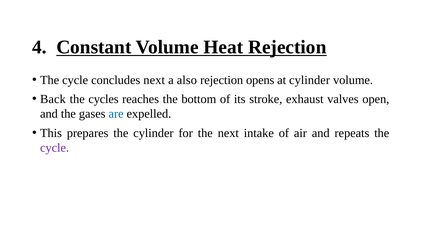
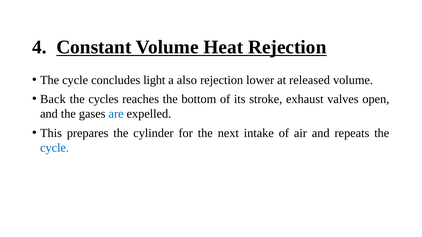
concludes next: next -> light
opens: opens -> lower
at cylinder: cylinder -> released
cycle at (55, 148) colour: purple -> blue
